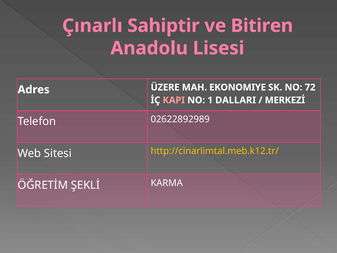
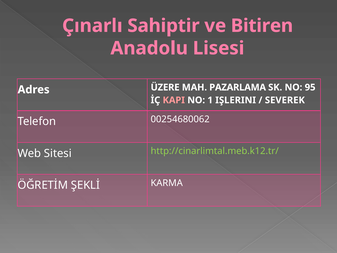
EKONOMIYE: EKONOMIYE -> PAZARLAMA
72: 72 -> 95
DALLARI: DALLARI -> IŞLERINI
MERKEZİ: MERKEZİ -> SEVEREK
02622892989: 02622892989 -> 00254680062
http://cinarlimtal.meb.k12.tr/ colour: yellow -> light green
